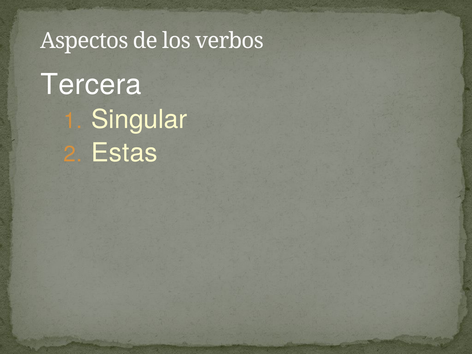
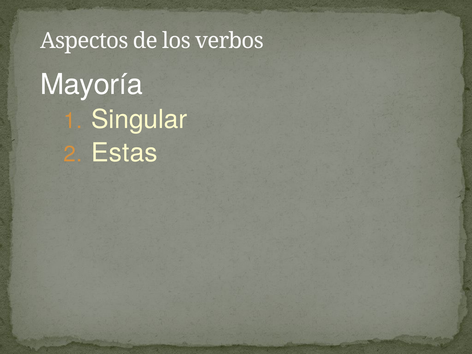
Tercera: Tercera -> Mayoría
